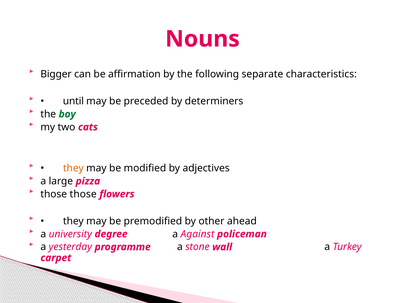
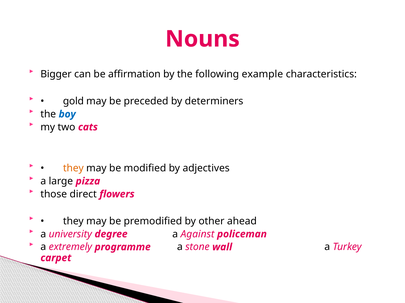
separate: separate -> example
until: until -> gold
boy colour: green -> blue
those those: those -> direct
yesterday: yesterday -> extremely
